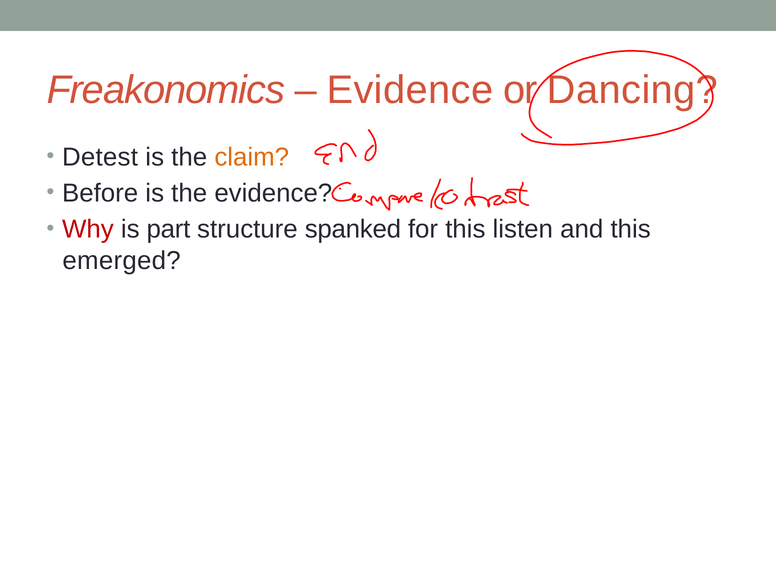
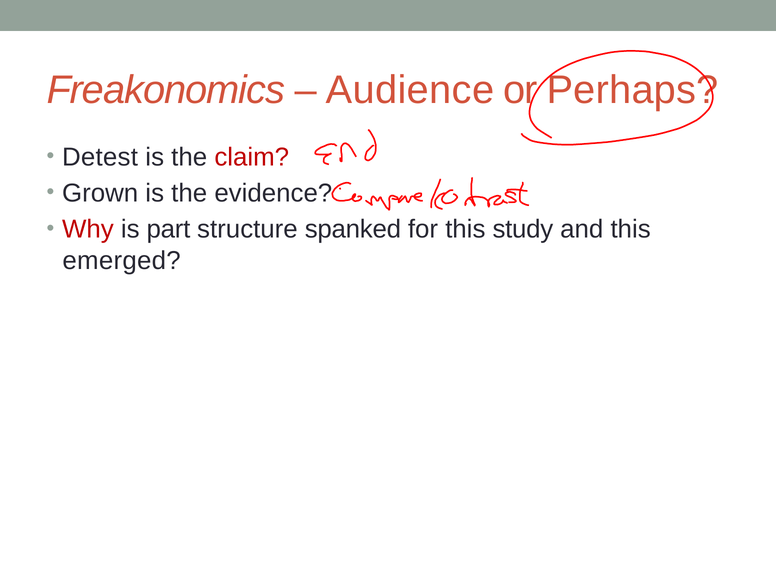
Evidence at (410, 90): Evidence -> Audience
Dancing: Dancing -> Perhaps
claim colour: orange -> red
Before: Before -> Grown
listen: listen -> study
